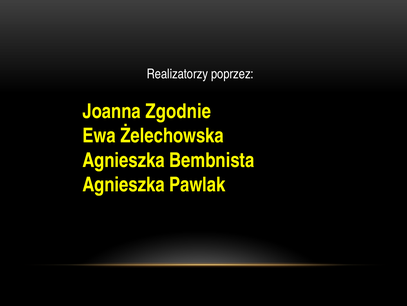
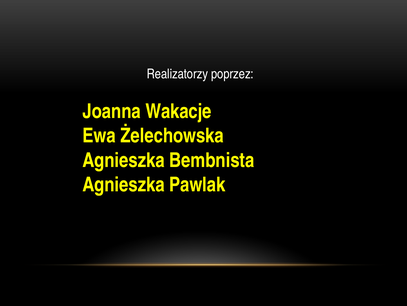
Zgodnie: Zgodnie -> Wakacje
